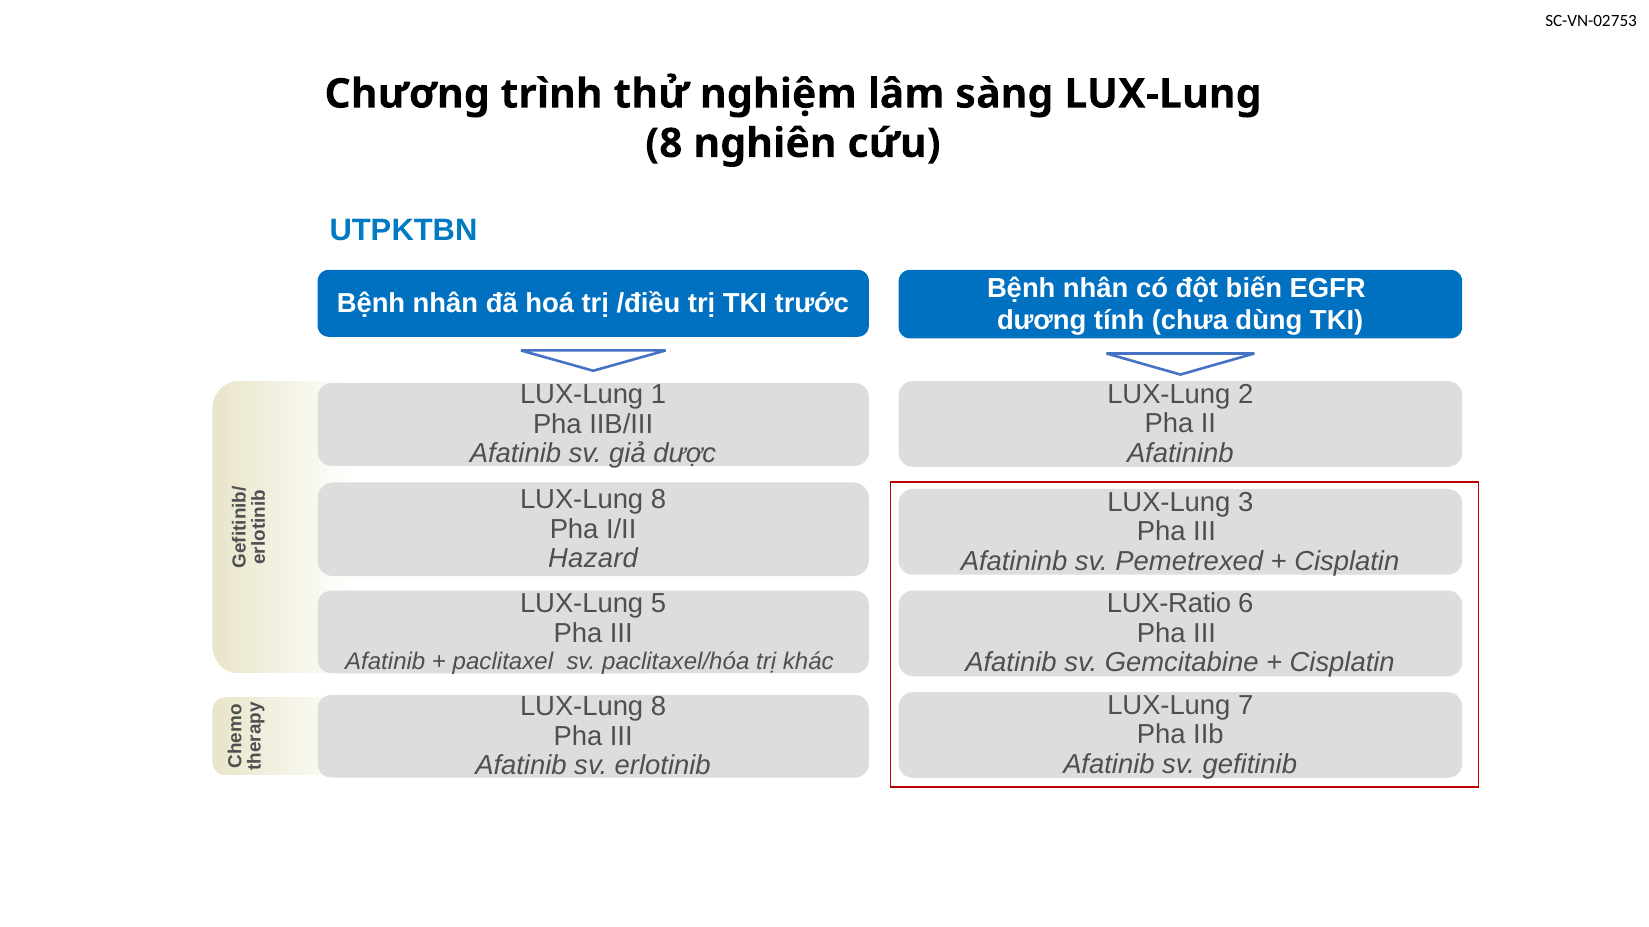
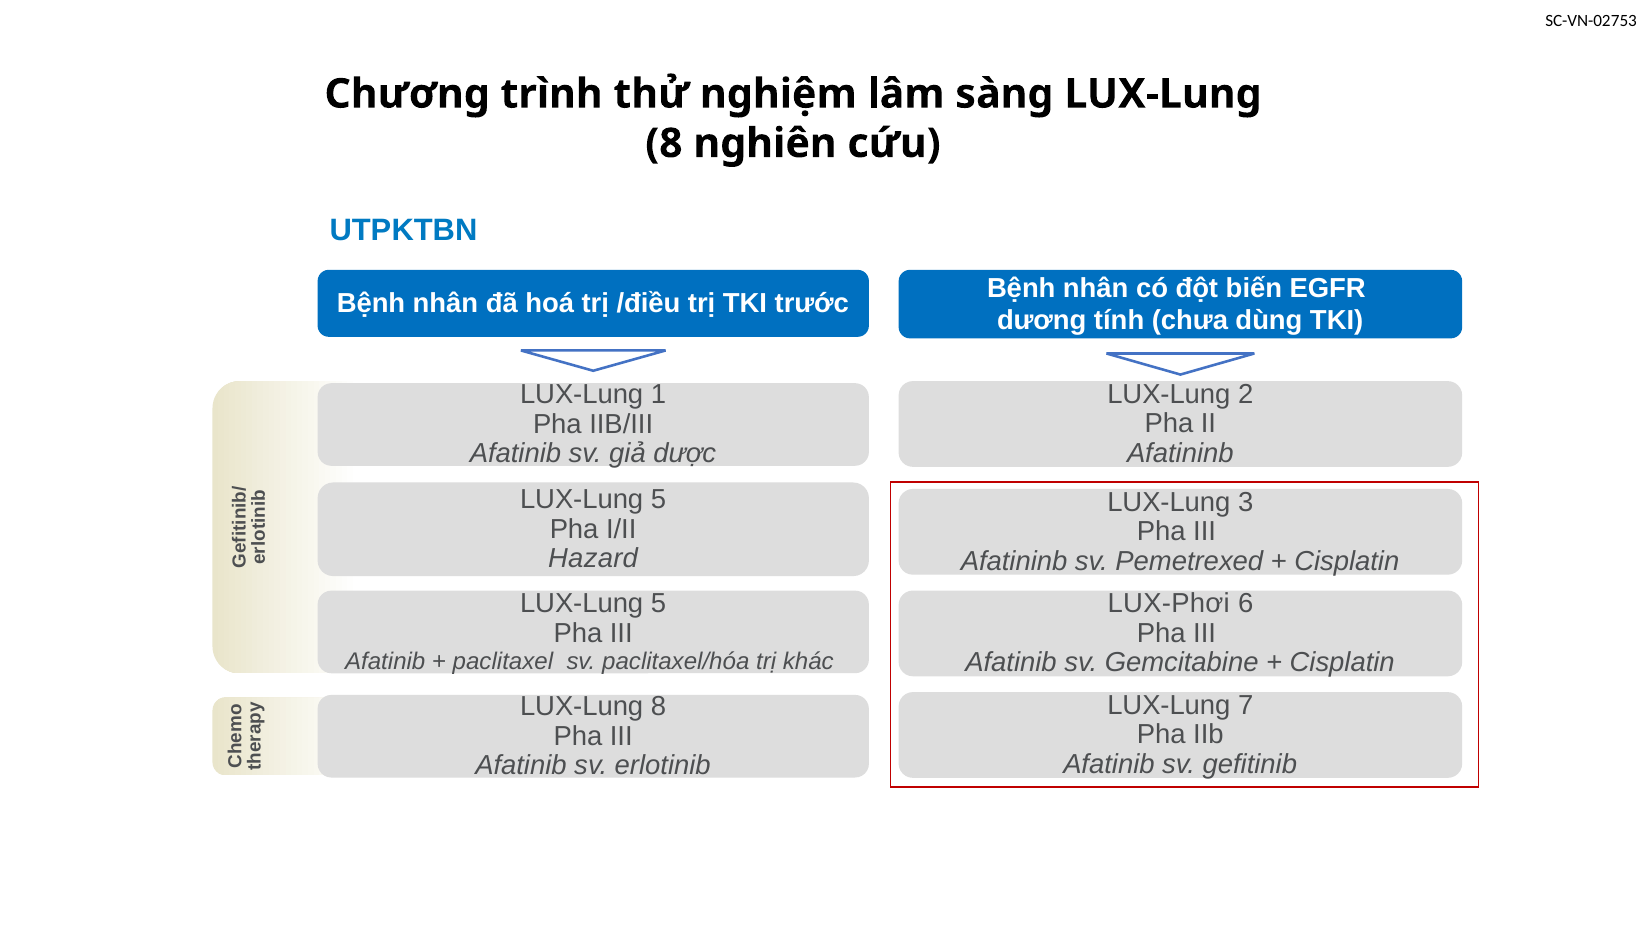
8 at (658, 500): 8 -> 5
LUX-Ratio: LUX-Ratio -> LUX-Phơi
